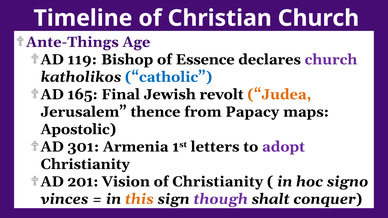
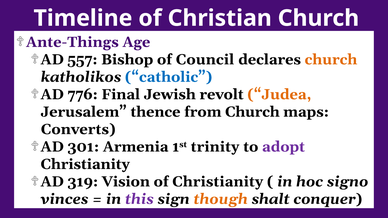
119: 119 -> 557
Essence: Essence -> Council
church at (331, 60) colour: purple -> orange
165: 165 -> 776
from Papacy: Papacy -> Church
Apostolic: Apostolic -> Converts
letters: letters -> trinity
201: 201 -> 319
this colour: orange -> purple
though colour: purple -> orange
